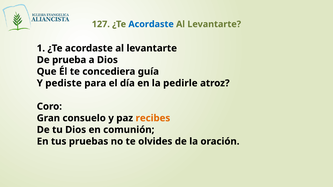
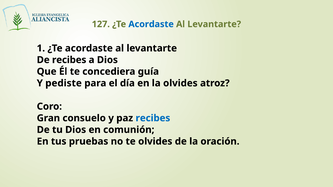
De prueba: prueba -> recibes
la pedirle: pedirle -> olvides
recibes at (153, 118) colour: orange -> blue
